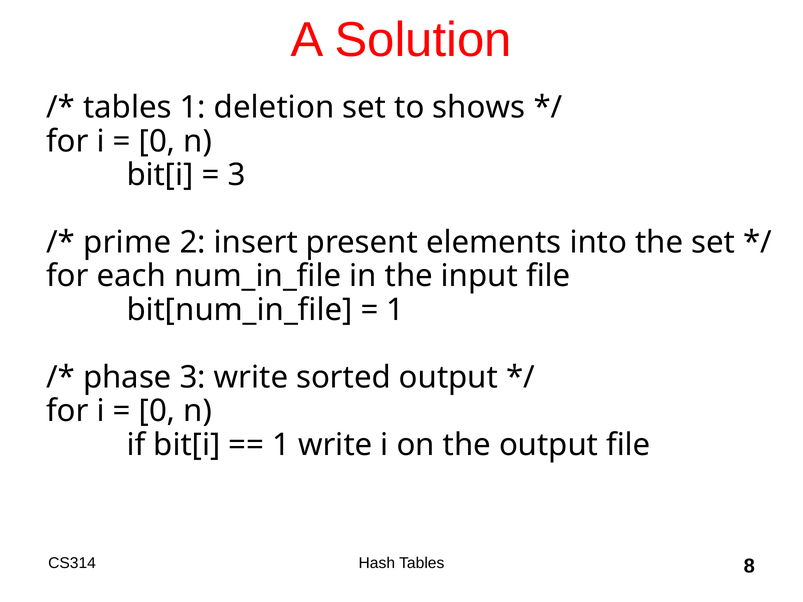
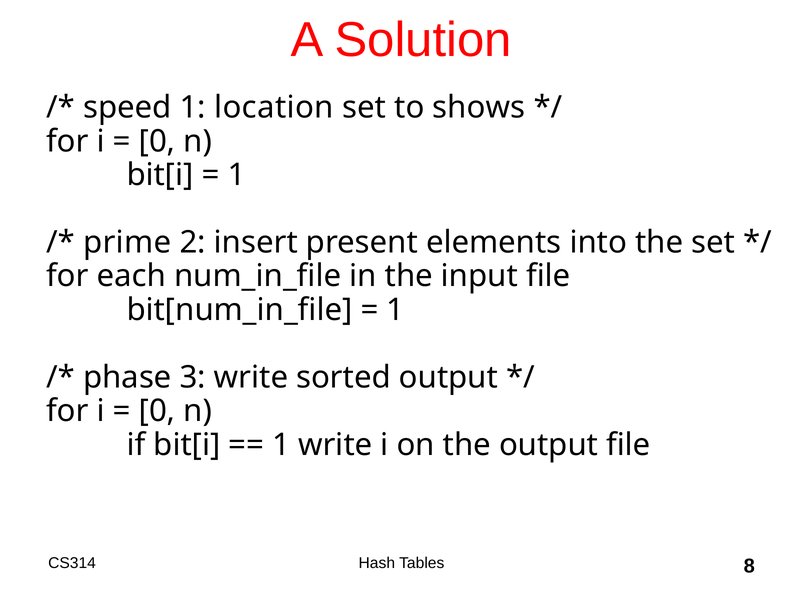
tables at (127, 108): tables -> speed
deletion: deletion -> location
3 at (236, 175): 3 -> 1
